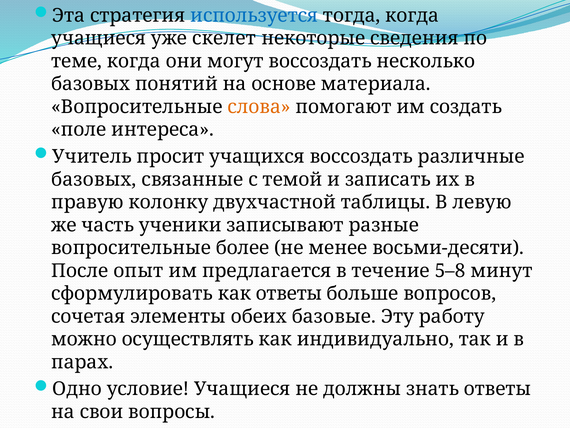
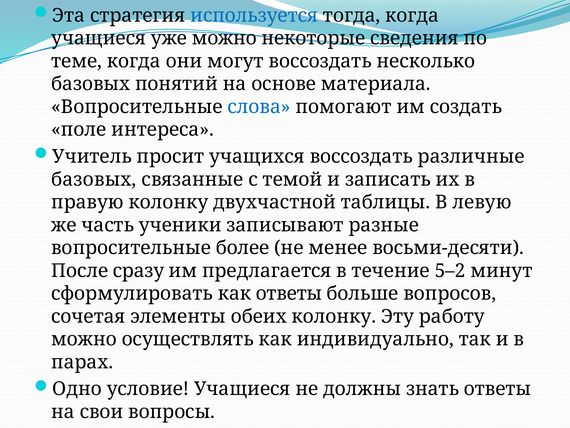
уже скелет: скелет -> можно
слова colour: orange -> blue
опыт: опыт -> сразу
5–8: 5–8 -> 5–2
обеих базовые: базовые -> колонку
